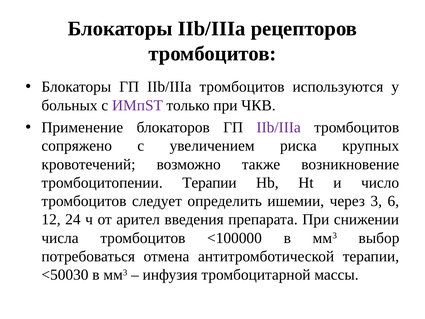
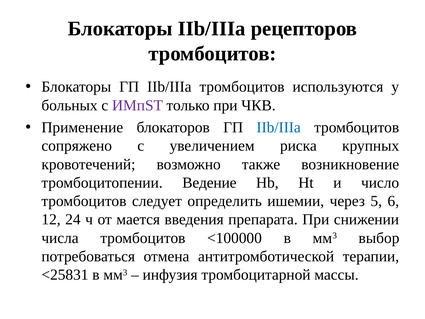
IIb/IIIa at (279, 127) colour: purple -> blue
тромбоцитопении Терапии: Терапии -> Ведение
3: 3 -> 5
арител: арител -> мается
<50030: <50030 -> <25831
